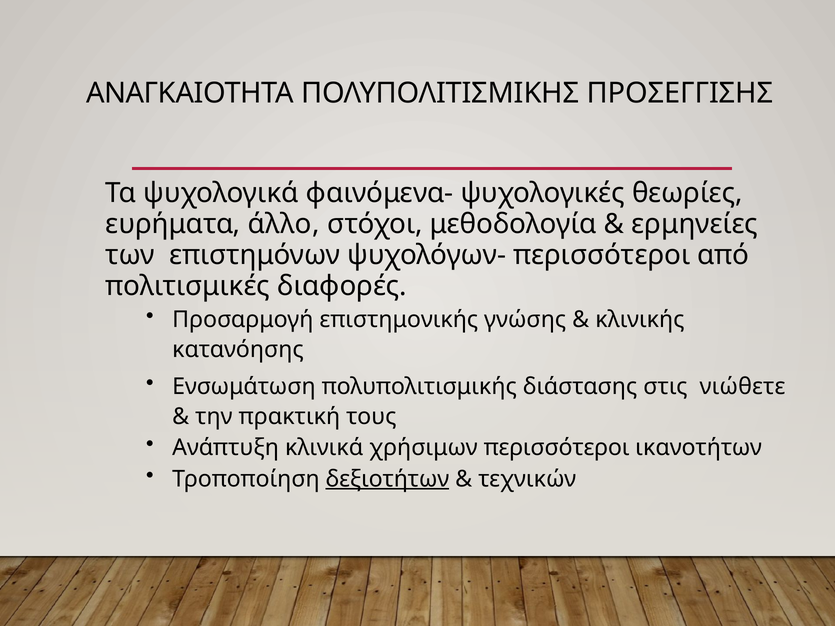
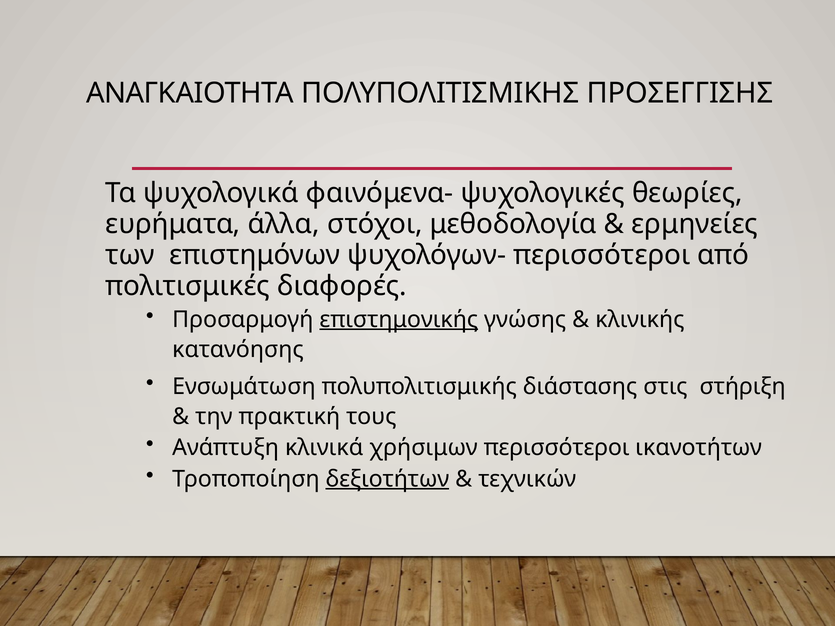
άλλο: άλλο -> άλλα
επιστημονικής underline: none -> present
νιώθετε: νιώθετε -> στήριξη
